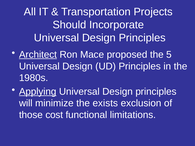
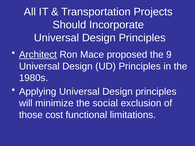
5: 5 -> 9
Applying underline: present -> none
exists: exists -> social
